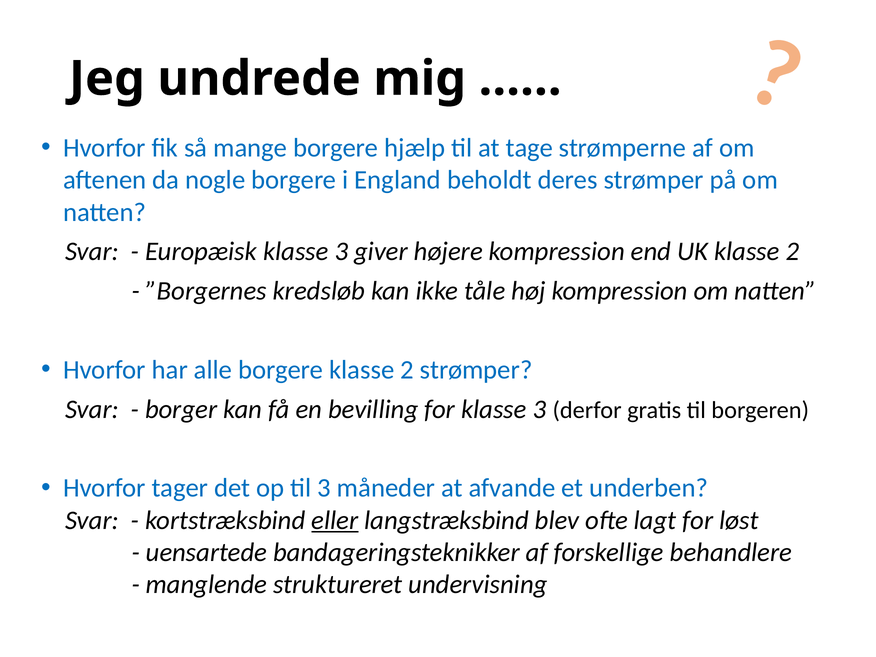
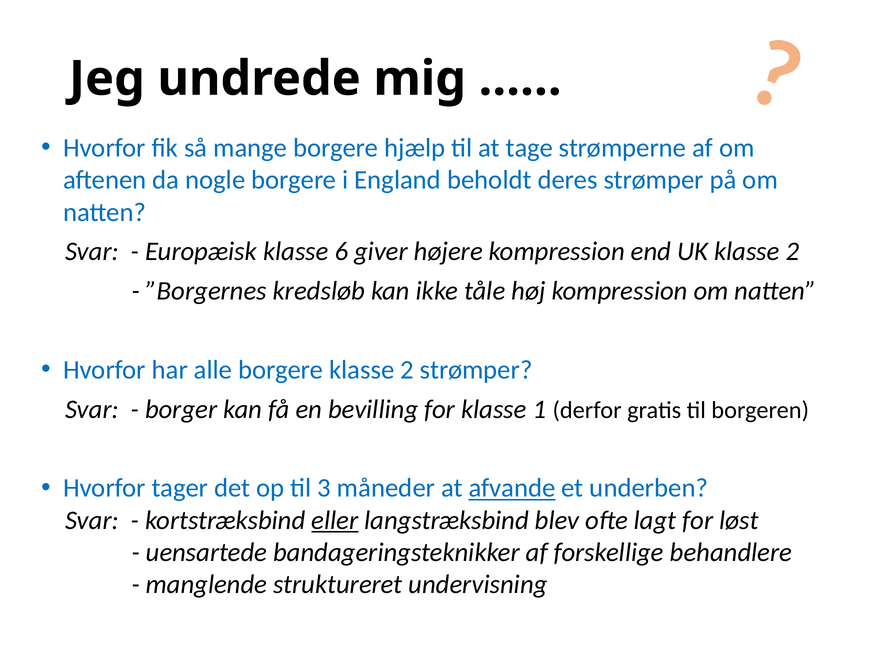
Europæisk klasse 3: 3 -> 6
for klasse 3: 3 -> 1
afvande underline: none -> present
